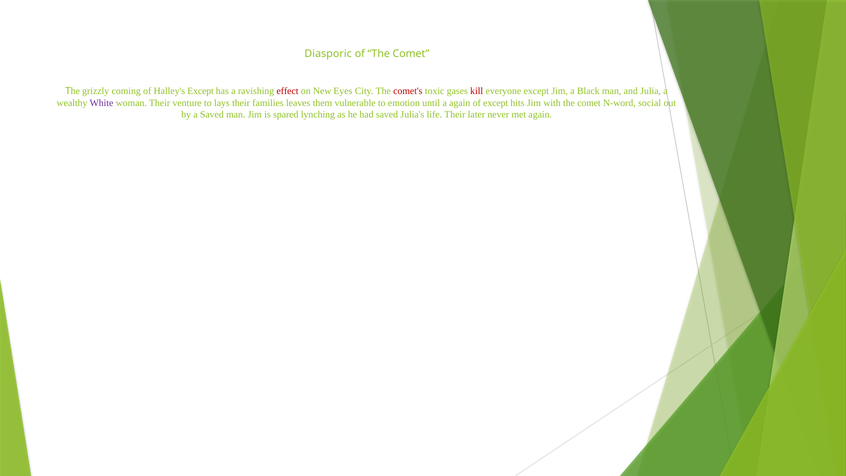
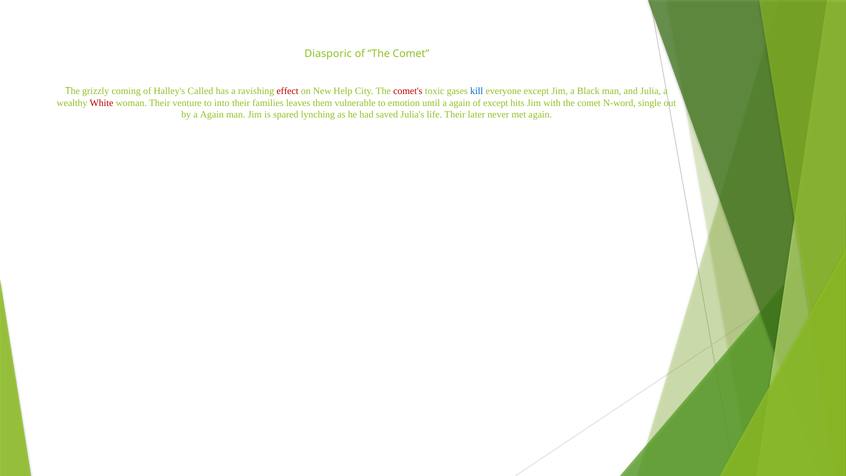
Halley's Except: Except -> Called
Eyes: Eyes -> Help
kill colour: red -> blue
White colour: purple -> red
lays: lays -> into
social: social -> single
by a Saved: Saved -> Again
